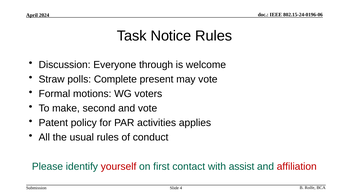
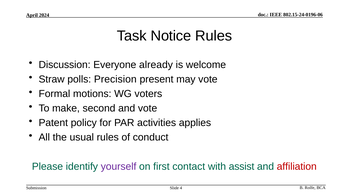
through: through -> already
Complete: Complete -> Precision
yourself colour: red -> purple
